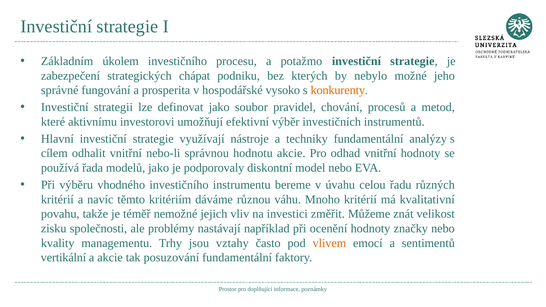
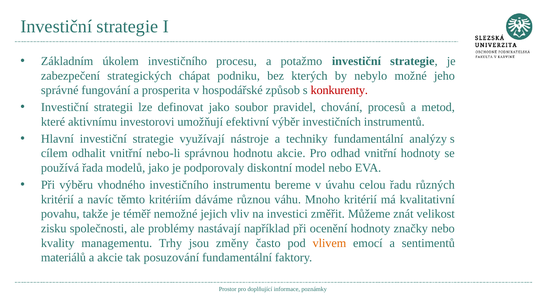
vysoko: vysoko -> způsob
konkurenty colour: orange -> red
vztahy: vztahy -> změny
vertikální: vertikální -> materiálů
